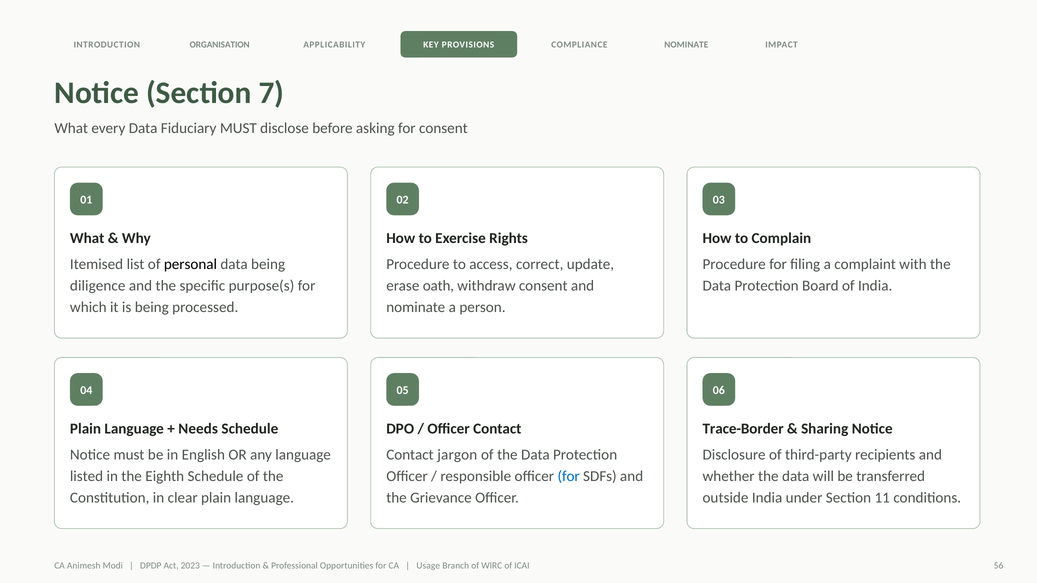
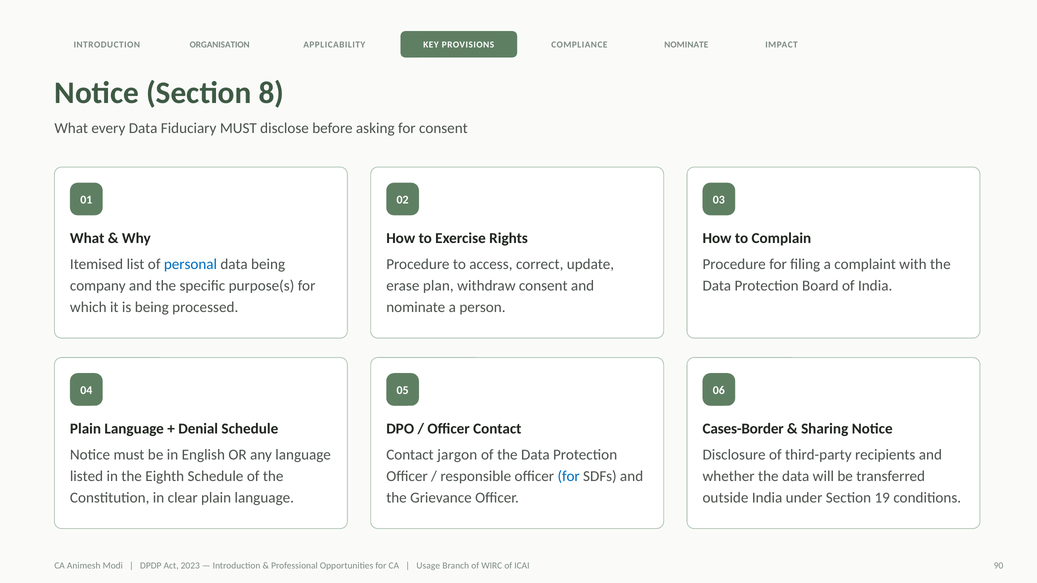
7: 7 -> 8
personal colour: black -> blue
diligence: diligence -> company
oath: oath -> plan
Needs: Needs -> Denial
Trace-Border: Trace-Border -> Cases-Border
11: 11 -> 19
56: 56 -> 90
